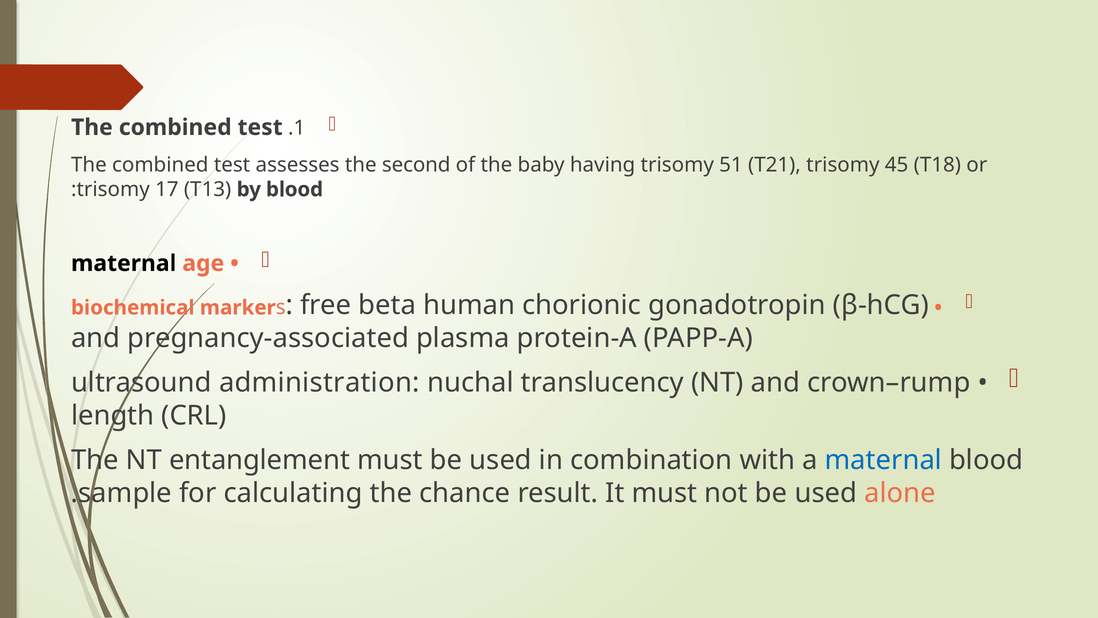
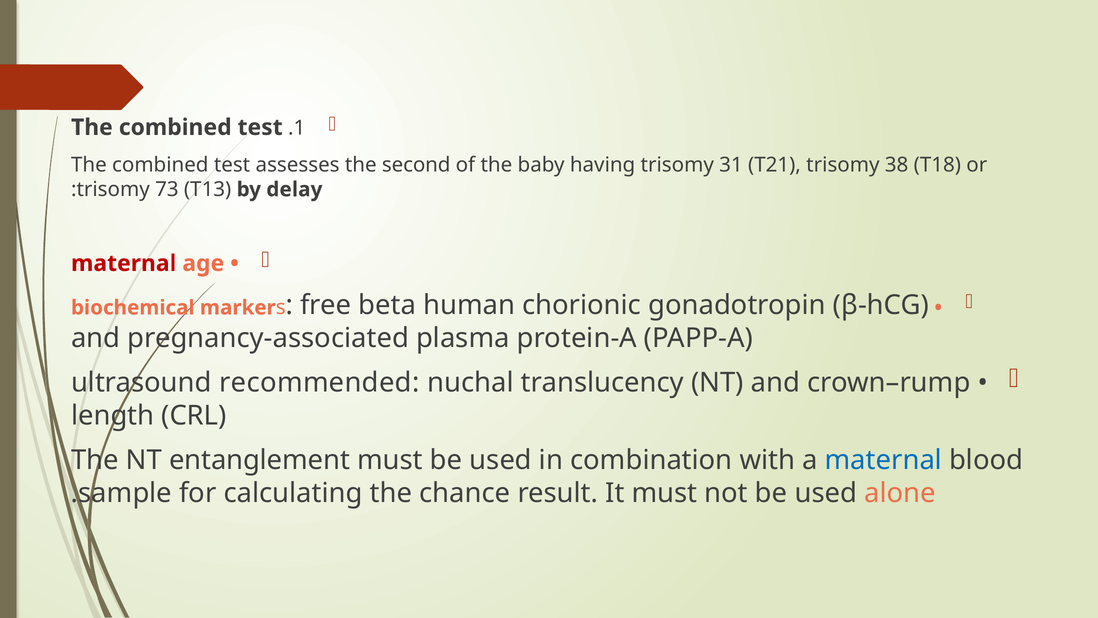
51: 51 -> 31
45: 45 -> 38
17: 17 -> 73
by blood: blood -> delay
maternal at (124, 263) colour: black -> red
administration: administration -> recommended
